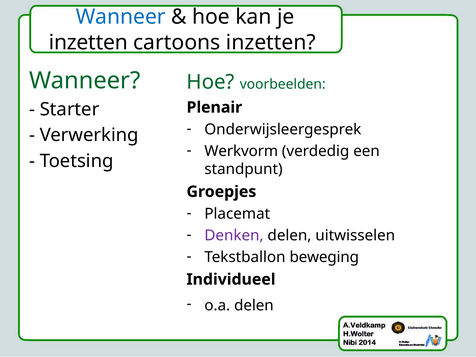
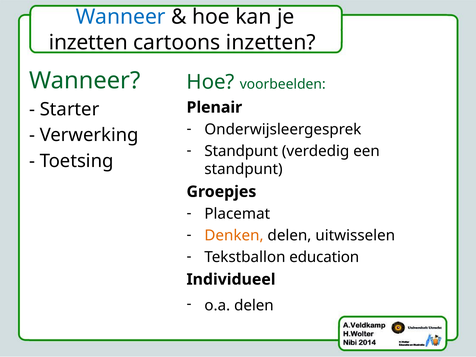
Werkvorm at (241, 151): Werkvorm -> Standpunt
Denken colour: purple -> orange
beweging: beweging -> education
